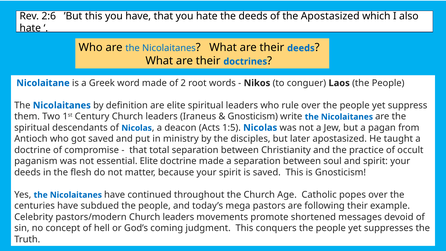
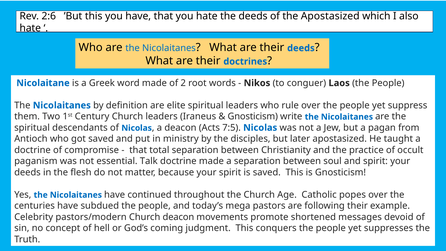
1:5: 1:5 -> 7:5
essential Elite: Elite -> Talk
pastors/modern Church leaders: leaders -> deacon
